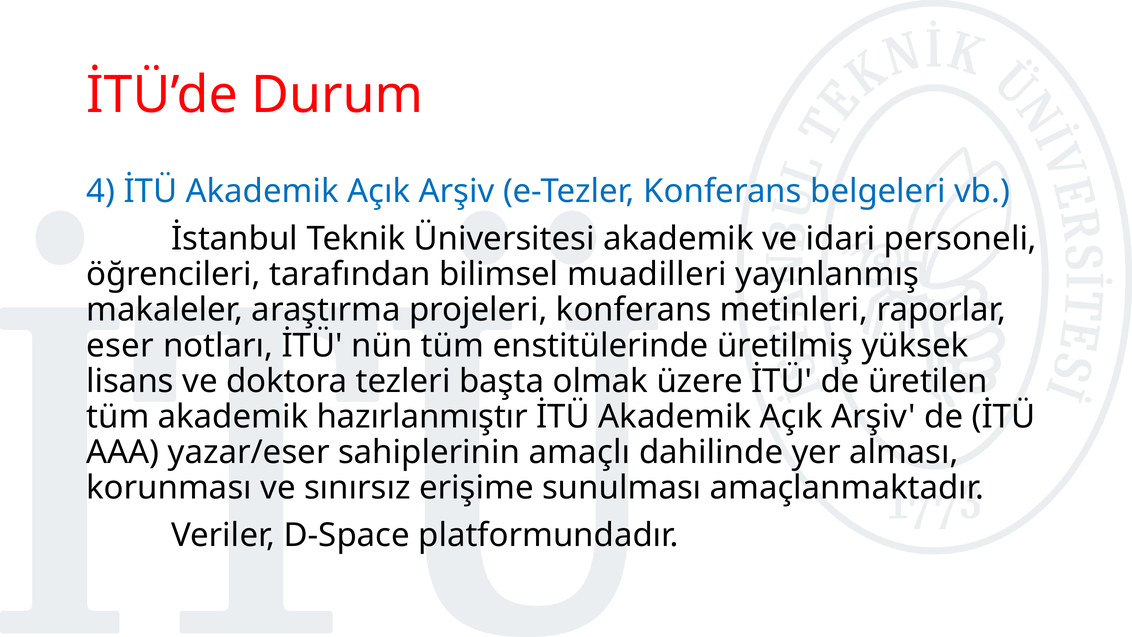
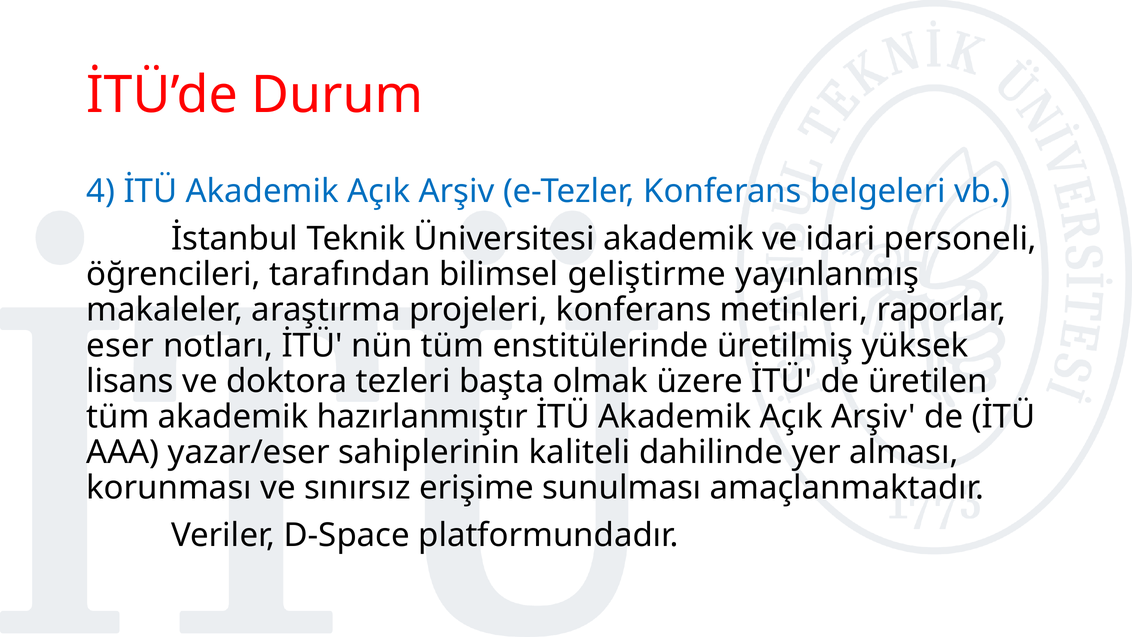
muadilleri: muadilleri -> geliştirme
amaçlı: amaçlı -> kaliteli
